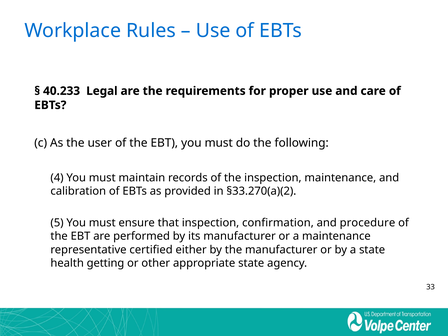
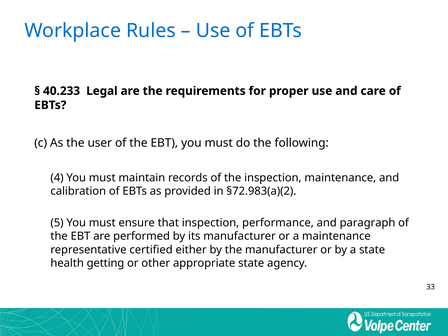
§33.270(a)(2: §33.270(a)(2 -> §72.983(a)(2
confirmation: confirmation -> performance
procedure: procedure -> paragraph
